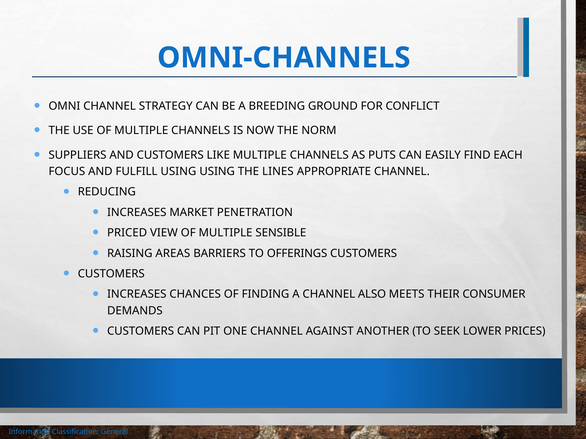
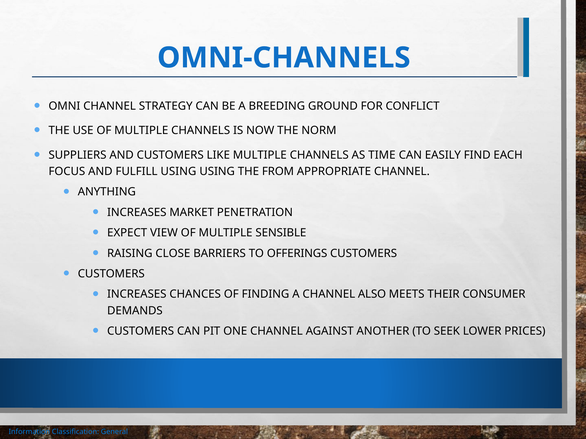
PUTS: PUTS -> TIME
LINES: LINES -> FROM
REDUCING: REDUCING -> ANYTHING
PRICED: PRICED -> EXPECT
AREAS: AREAS -> CLOSE
